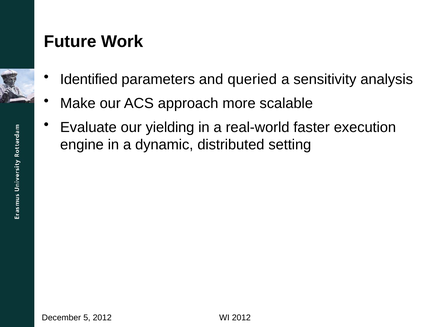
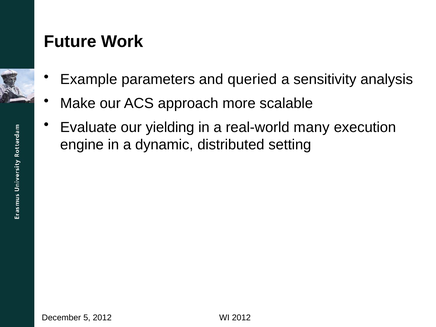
Identified: Identified -> Example
faster: faster -> many
